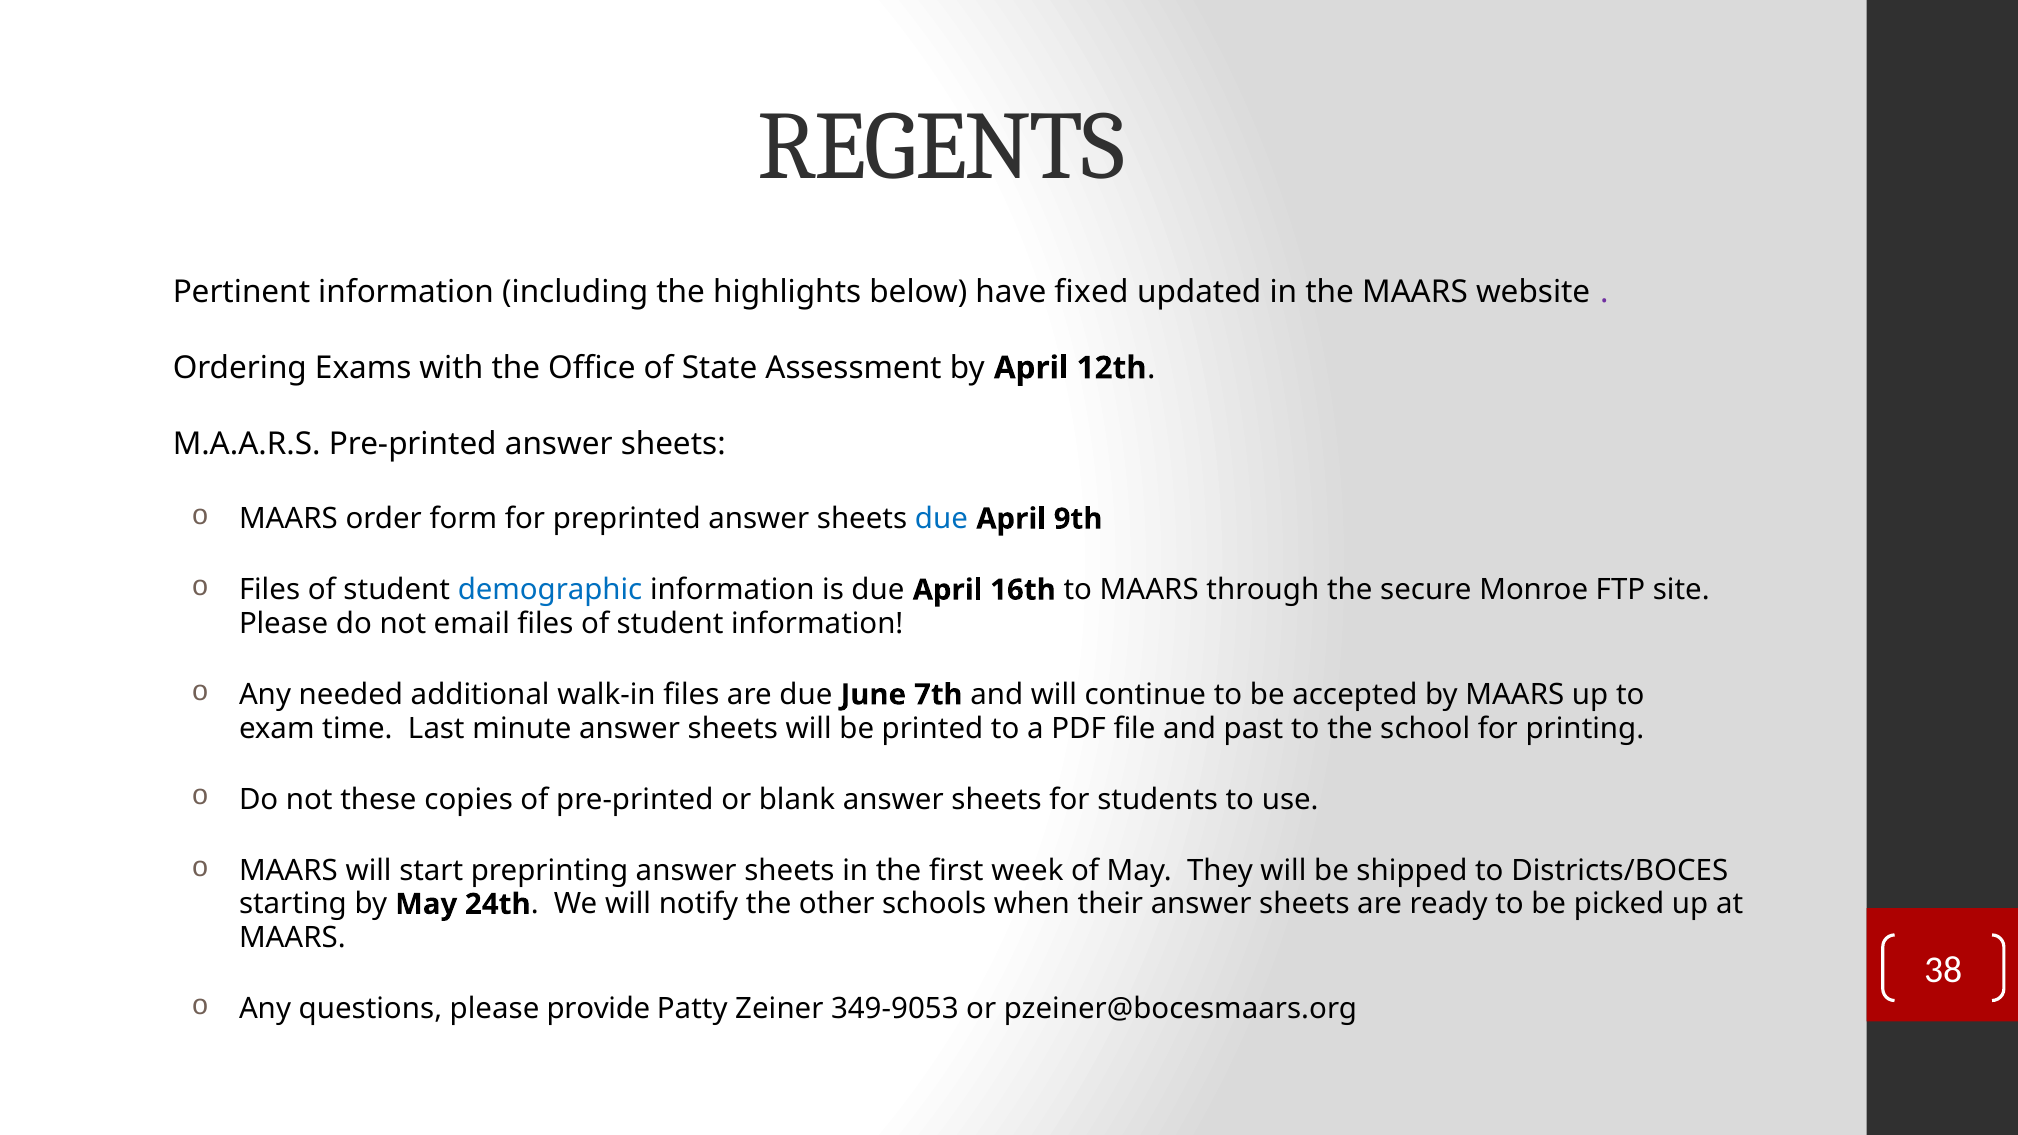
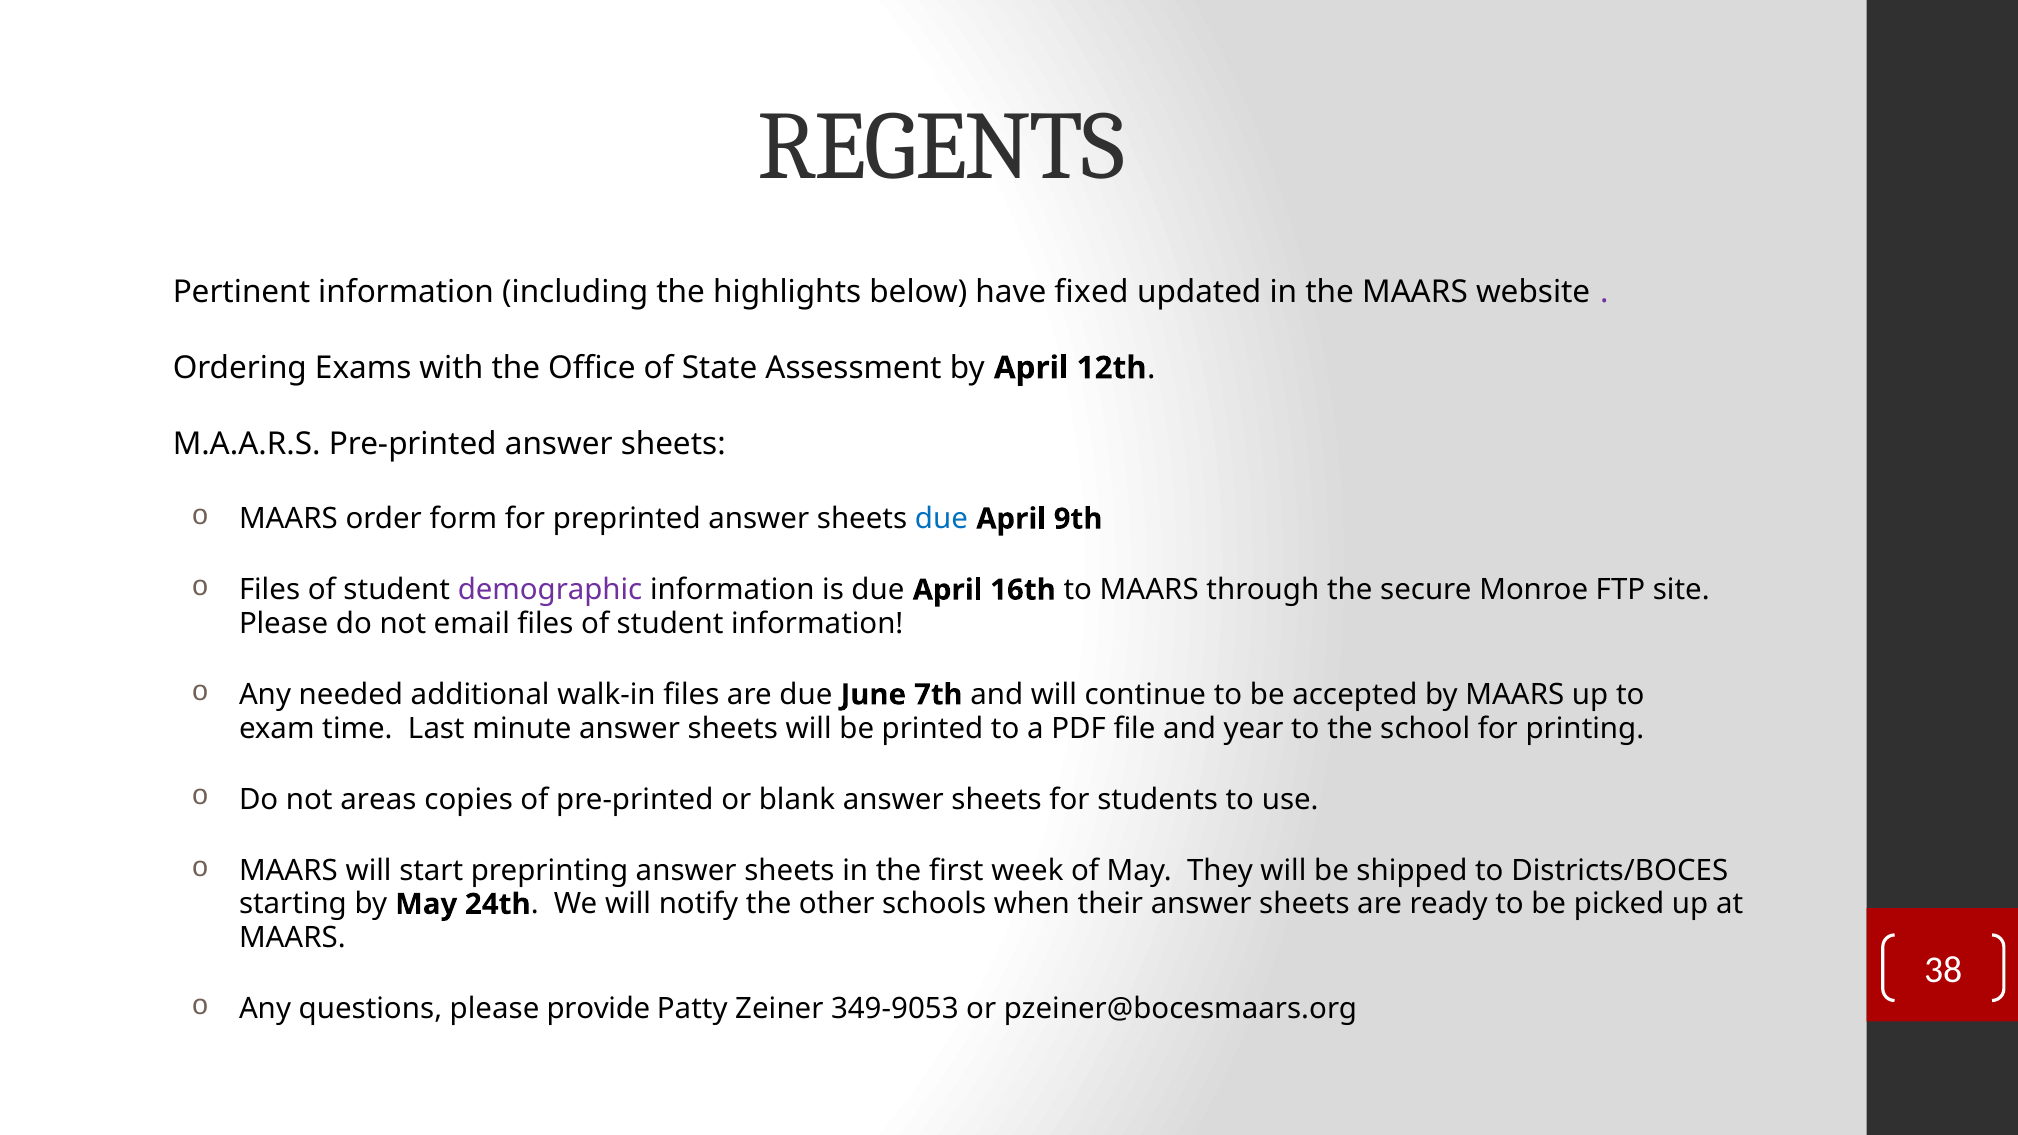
demographic colour: blue -> purple
past: past -> year
these: these -> areas
